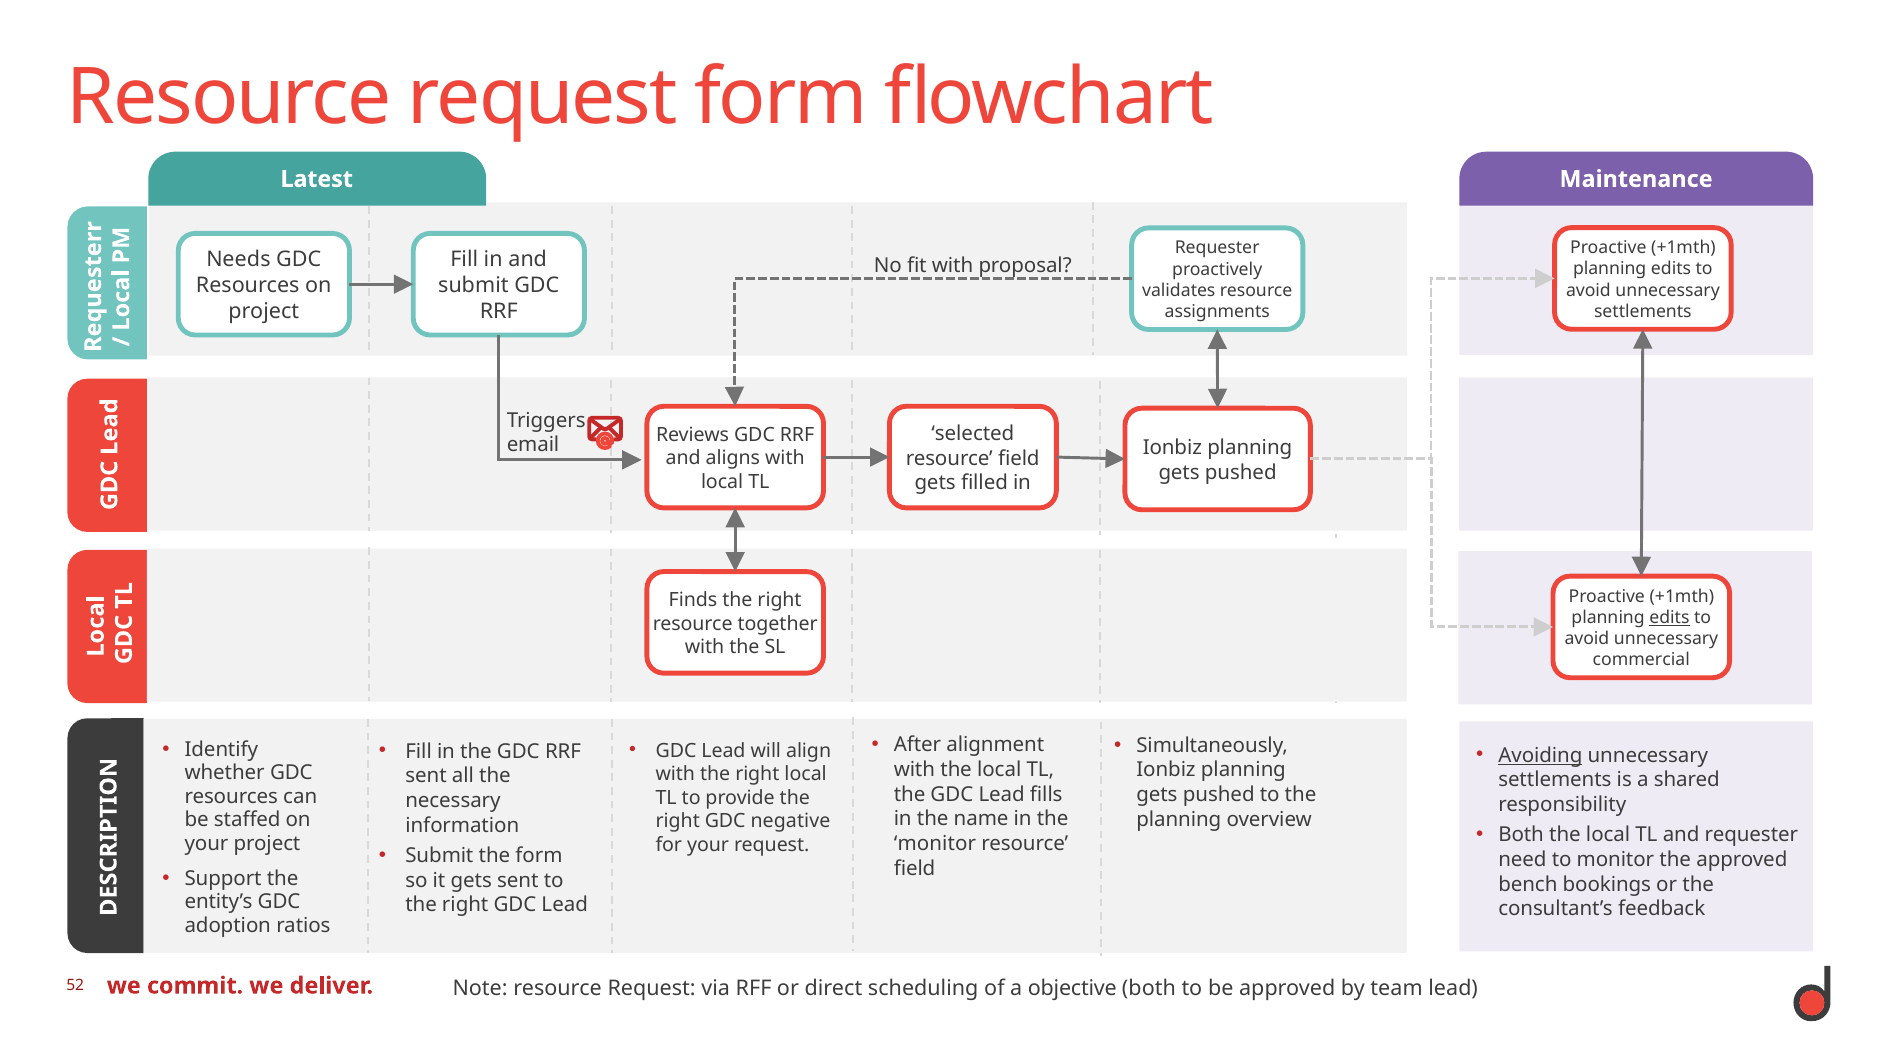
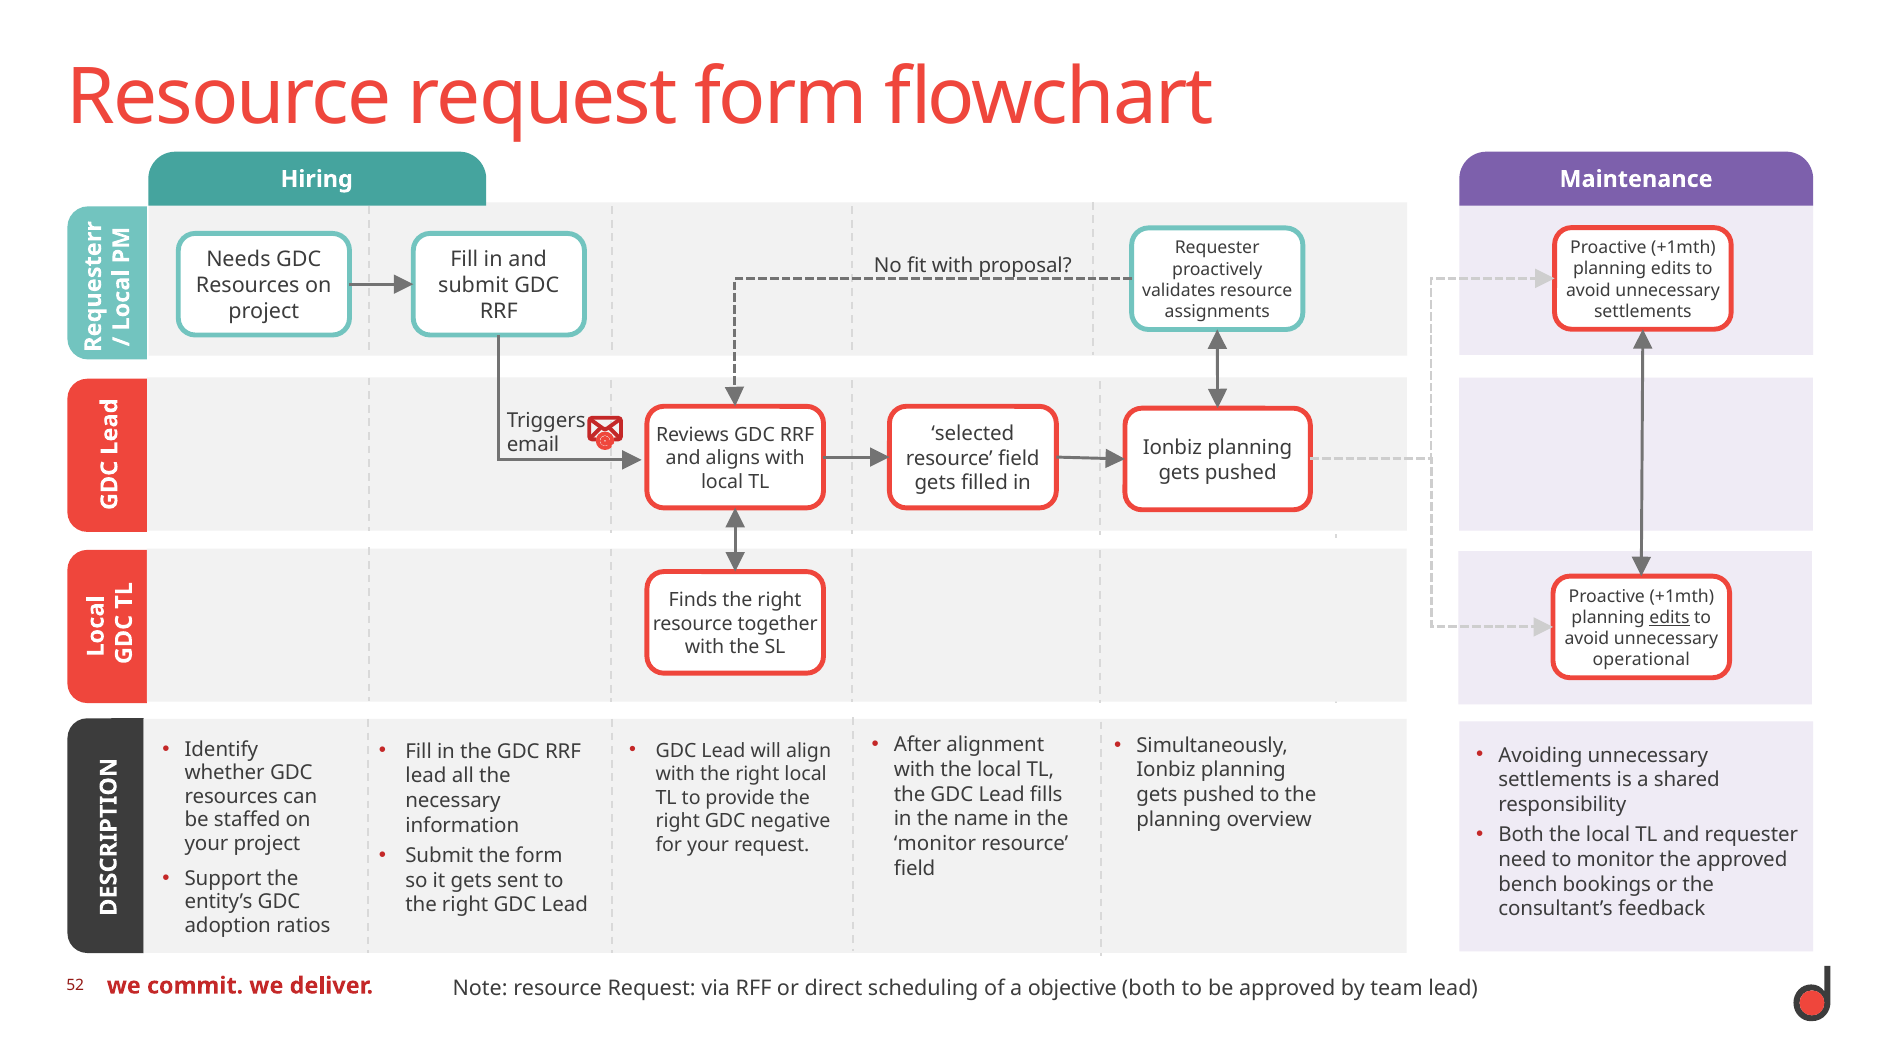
Latest: Latest -> Hiring
commercial: commercial -> operational
Avoiding underline: present -> none
sent at (426, 776): sent -> lead
